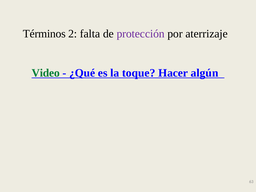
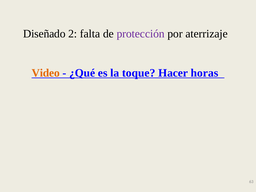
Términos: Términos -> Diseñado
Video colour: green -> orange
algún: algún -> horas
